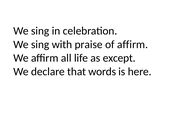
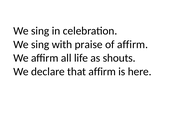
except: except -> shouts
that words: words -> affirm
